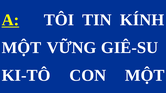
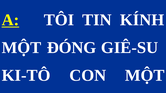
VỮNG: VỮNG -> ĐÓNG
